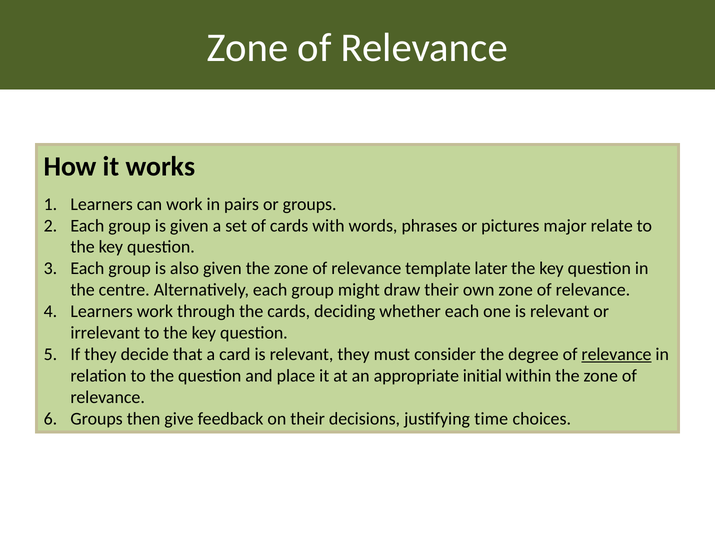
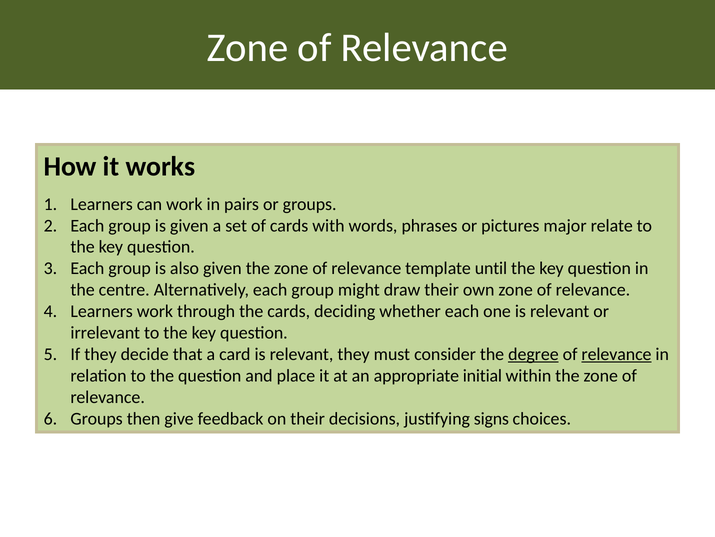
later: later -> until
degree underline: none -> present
time: time -> signs
